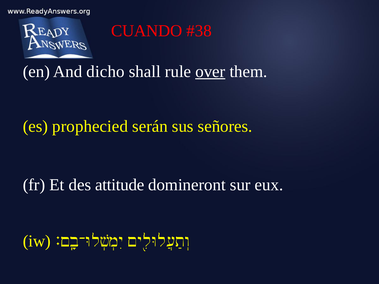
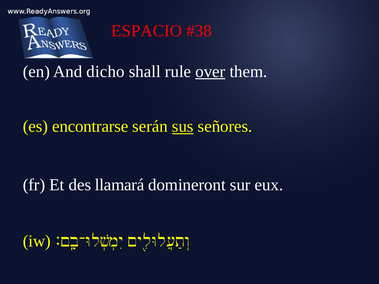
CUANDO: CUANDO -> ESPACIO
prophecied: prophecied -> encontrarse
sus underline: none -> present
attitude: attitude -> llamará
